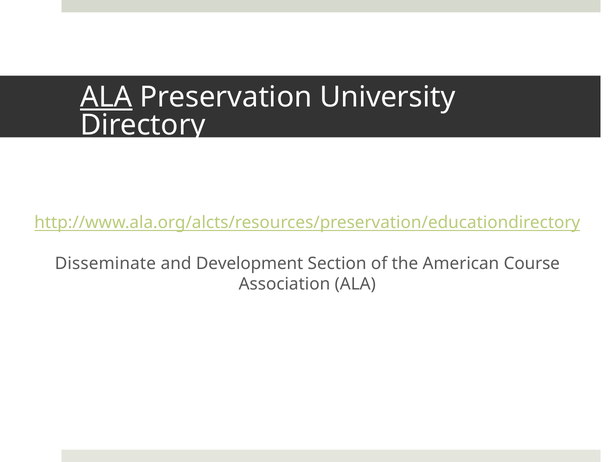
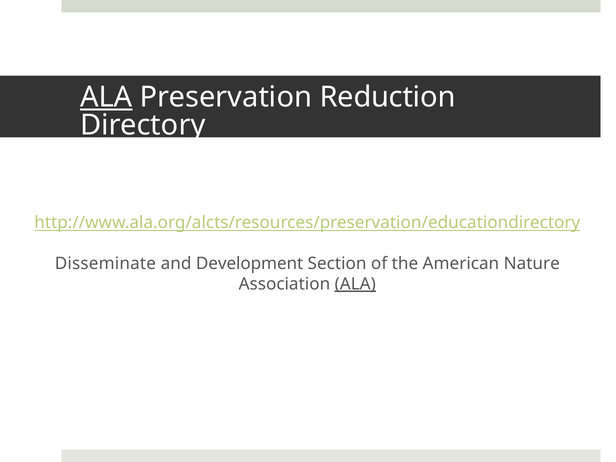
University: University -> Reduction
Course: Course -> Nature
ALA at (355, 284) underline: none -> present
